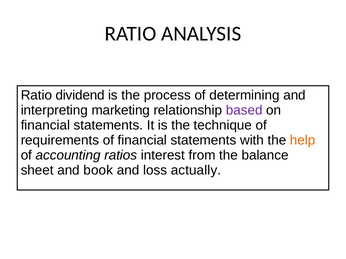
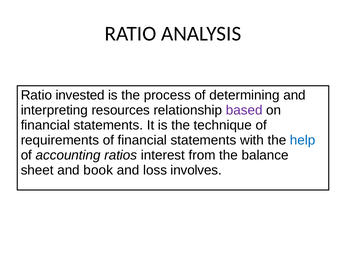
dividend: dividend -> invested
marketing: marketing -> resources
help colour: orange -> blue
actually: actually -> involves
